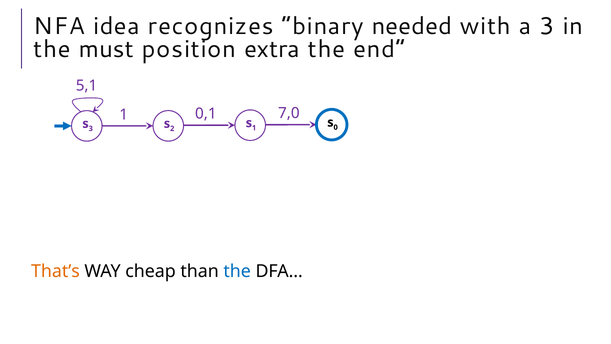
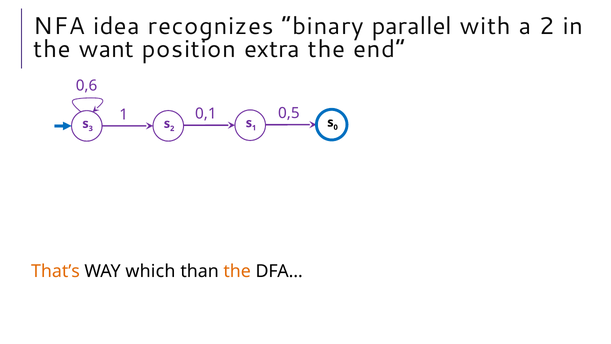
needed: needed -> parallel
a 3: 3 -> 2
must: must -> want
5,1: 5,1 -> 0,6
7,0: 7,0 -> 0,5
cheap: cheap -> which
the at (237, 271) colour: blue -> orange
